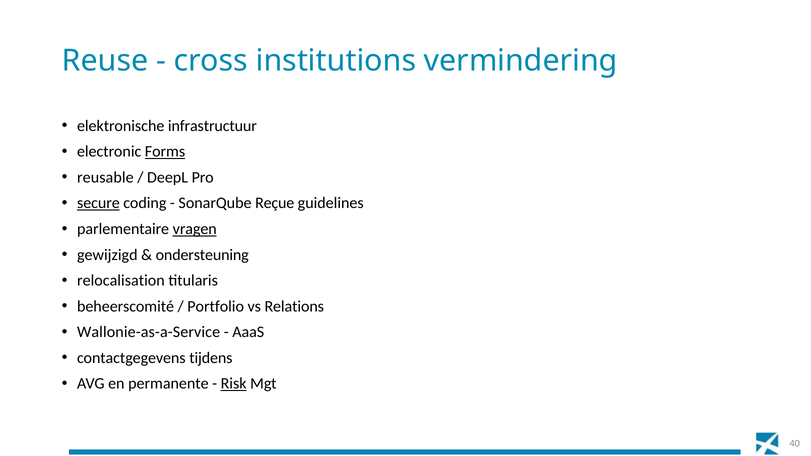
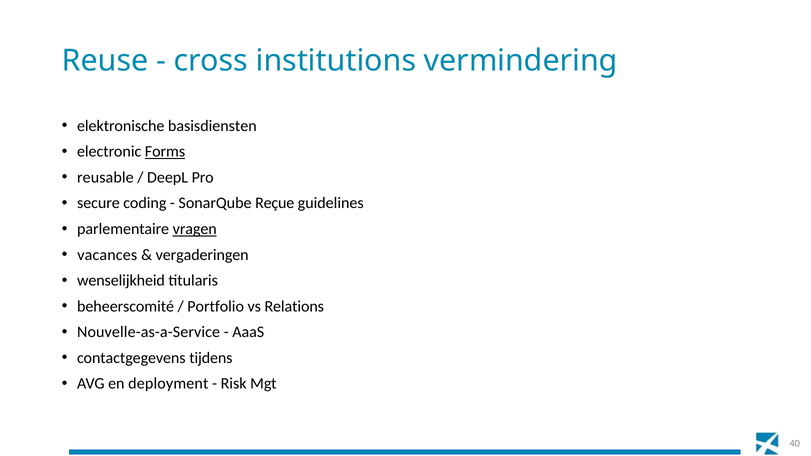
infrastructuur: infrastructuur -> basisdiensten
secure underline: present -> none
gewijzigd: gewijzigd -> vacances
ondersteuning: ondersteuning -> vergaderingen
relocalisation: relocalisation -> wenselijkheid
Wallonie-as-a-Service: Wallonie-as-a-Service -> Nouvelle-as-a-Service
permanente: permanente -> deployment
Risk underline: present -> none
